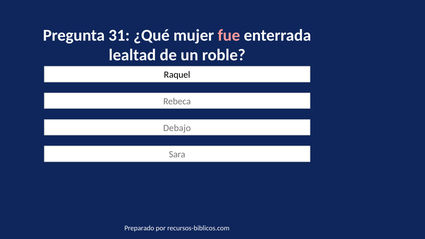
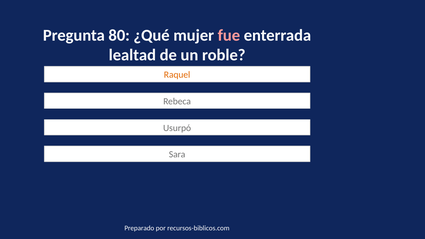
31: 31 -> 80
Raquel colour: black -> orange
Debajo: Debajo -> Usurpó
